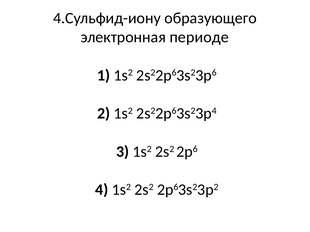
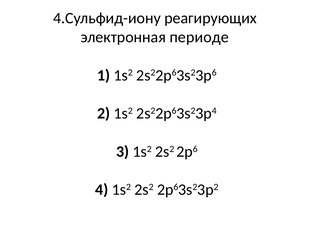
образующего: образующего -> реагирующих
